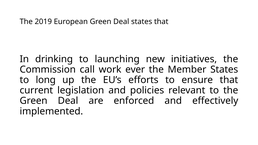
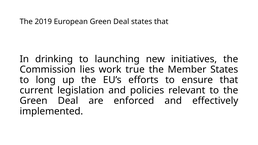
call: call -> lies
ever: ever -> true
